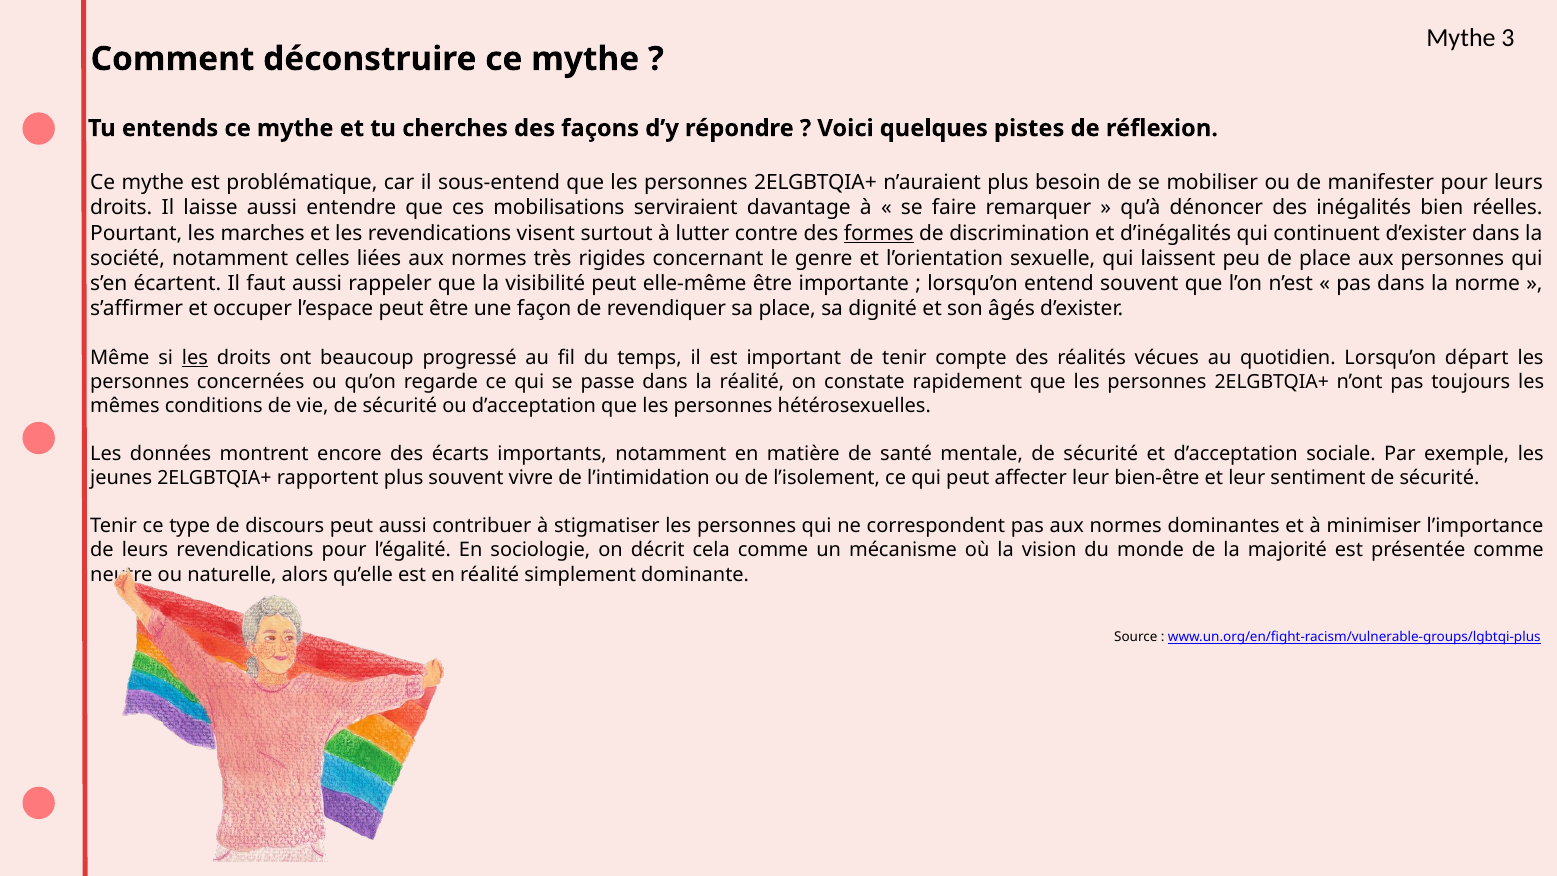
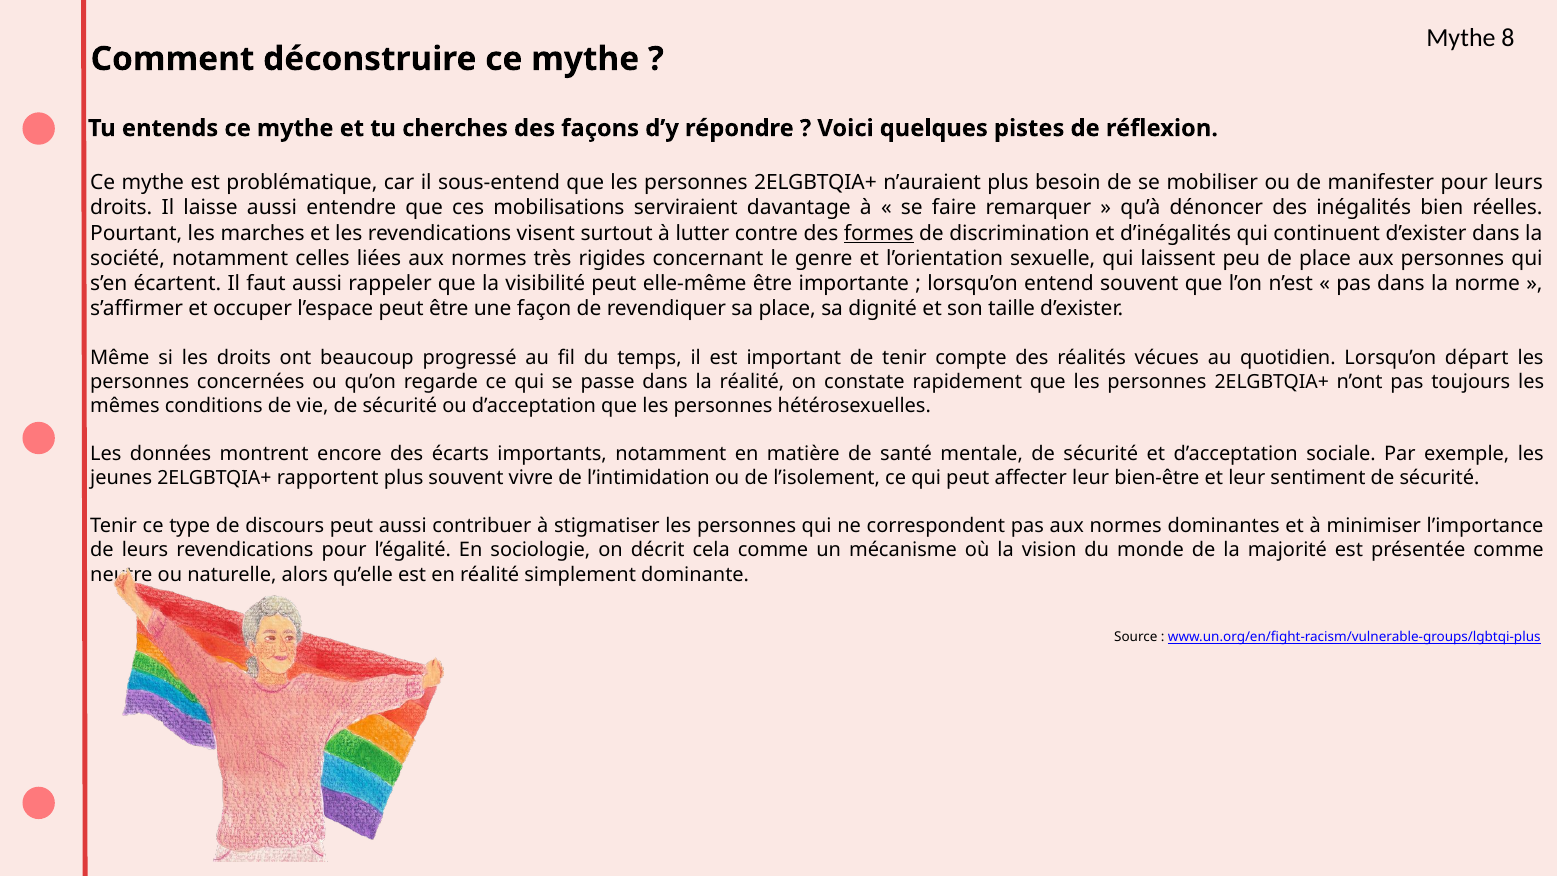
3: 3 -> 8
âgés: âgés -> taille
les at (195, 358) underline: present -> none
